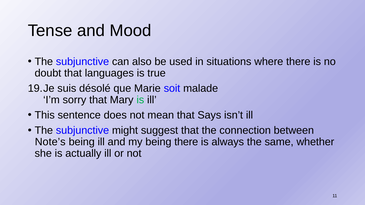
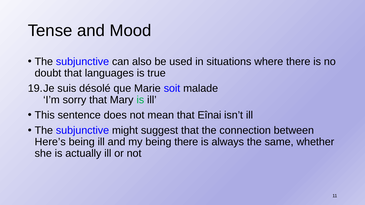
Says: Says -> Eînai
Note’s: Note’s -> Here’s
